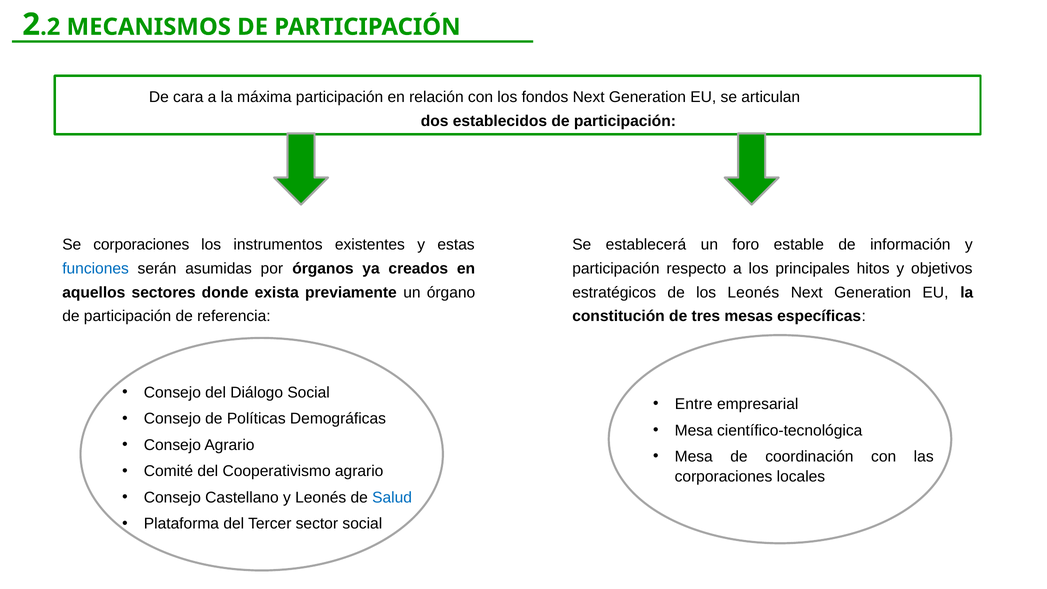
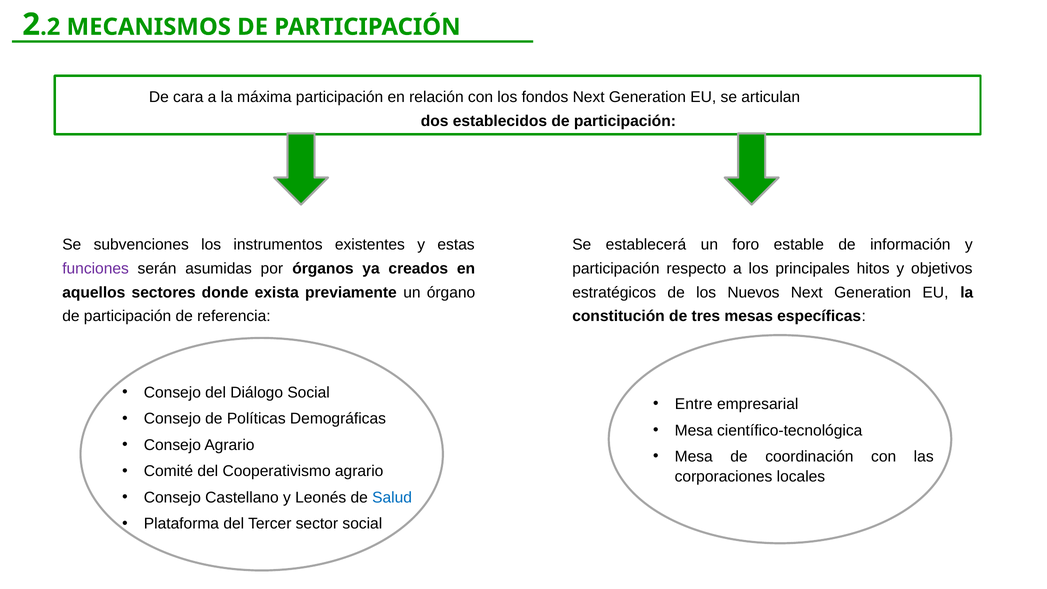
Se corporaciones: corporaciones -> subvenciones
funciones colour: blue -> purple
los Leonés: Leonés -> Nuevos
